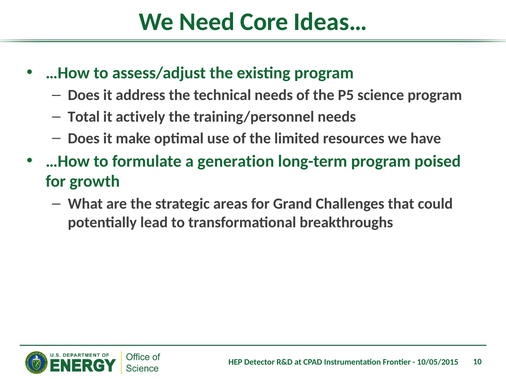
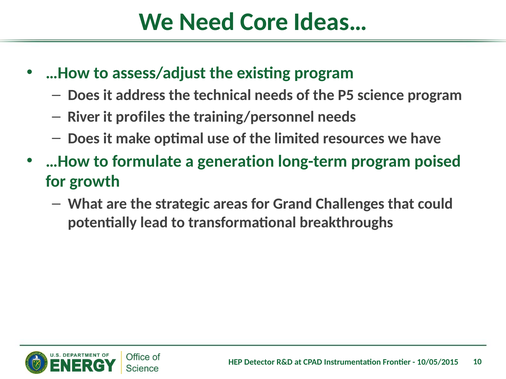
Total: Total -> River
actively: actively -> profiles
